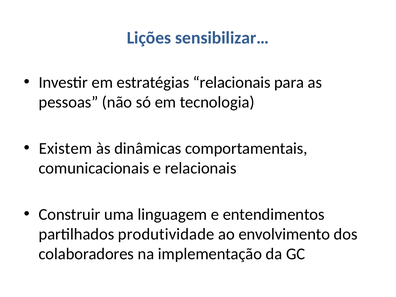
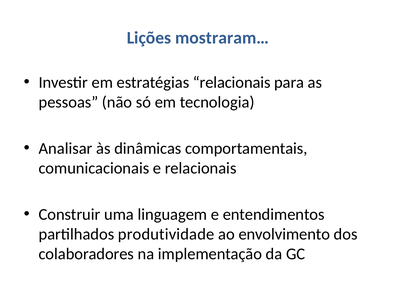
sensibilizar…: sensibilizar… -> mostraram…
Existem: Existem -> Analisar
